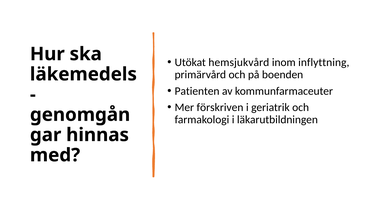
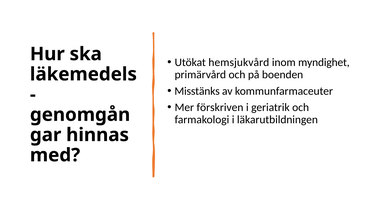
inflyttning: inflyttning -> myndighet
Patienten: Patienten -> Misstänks
